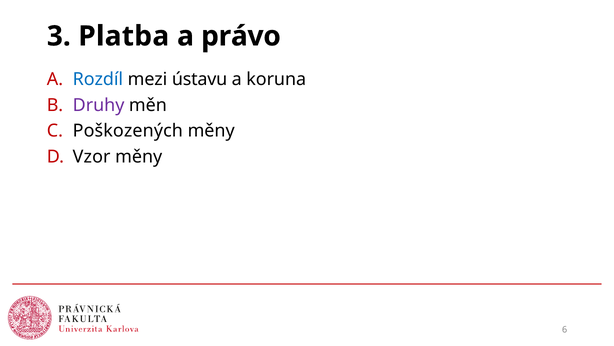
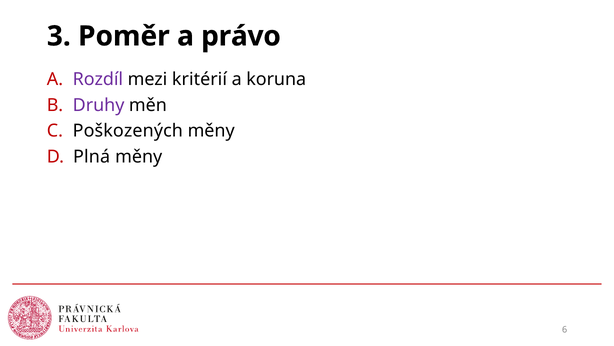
Platba: Platba -> Poměr
Rozdíl colour: blue -> purple
ústavu: ústavu -> kritérií
Vzor: Vzor -> Plná
